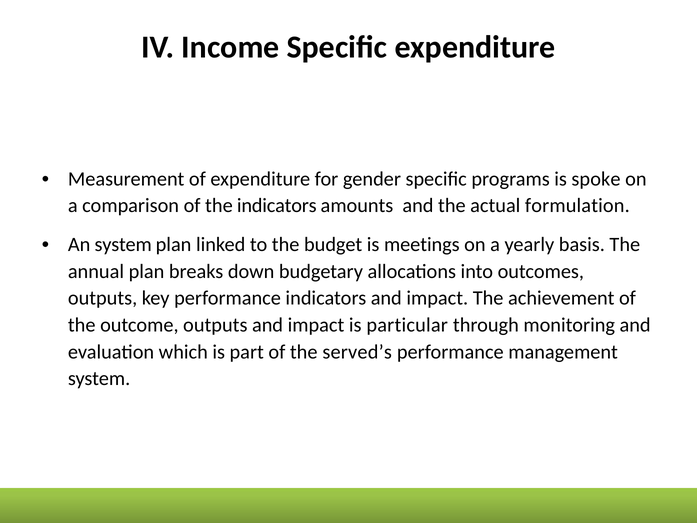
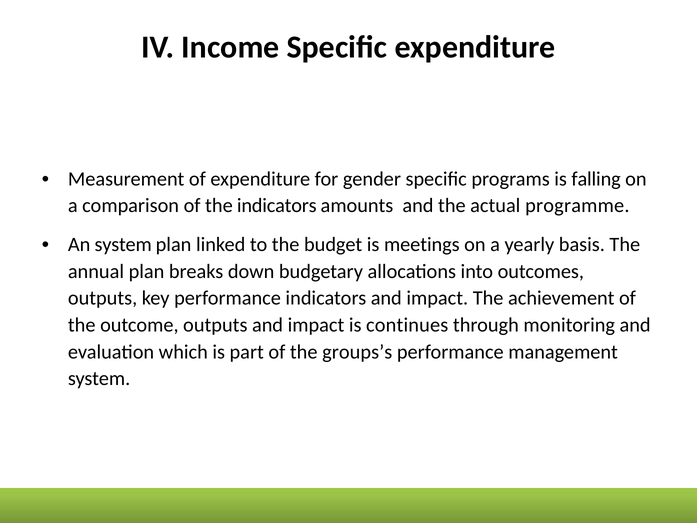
spoke: spoke -> falling
formulation: formulation -> programme
particular: particular -> continues
served’s: served’s -> groups’s
